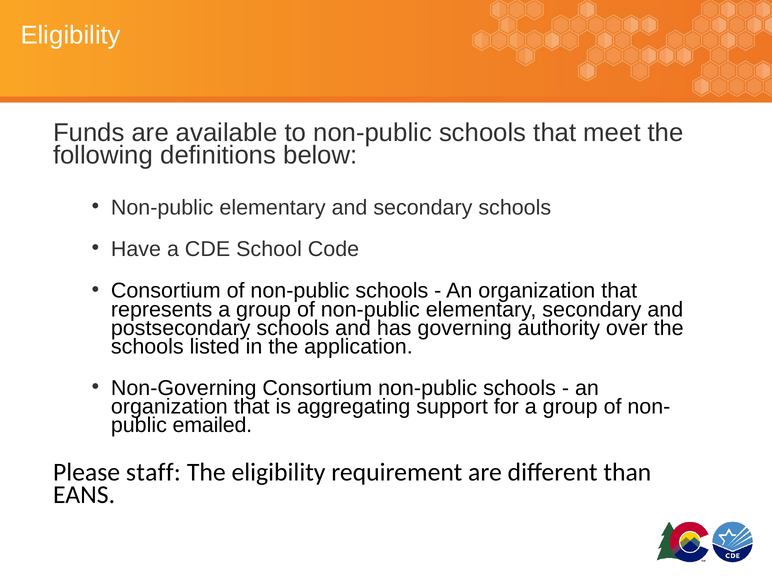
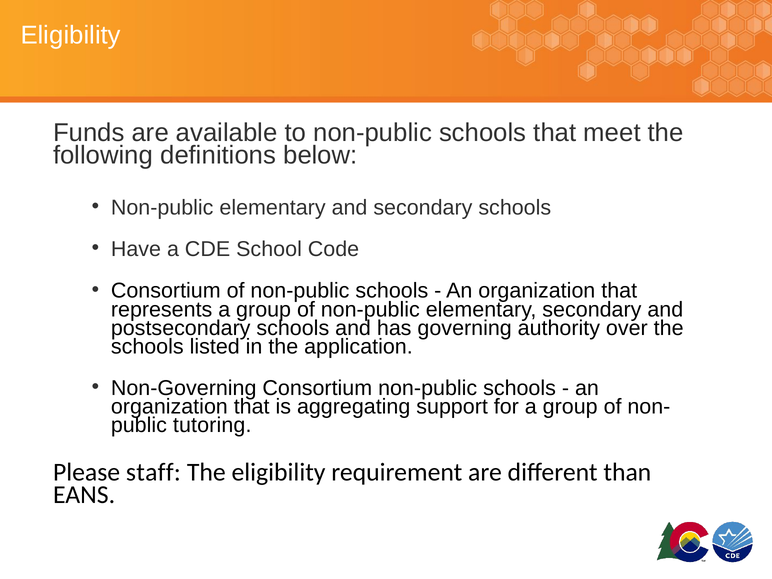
emailed: emailed -> tutoring
